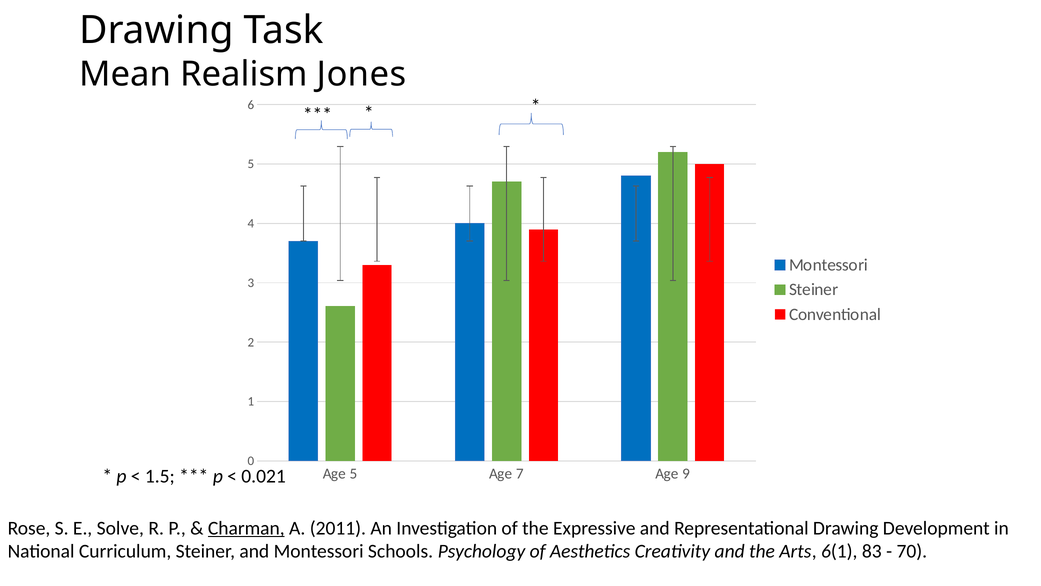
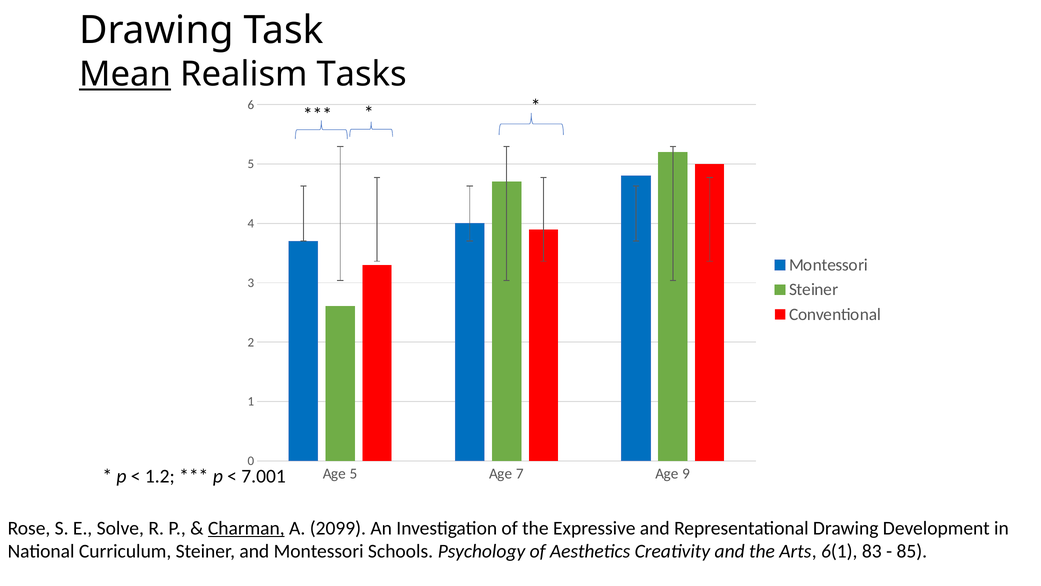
Mean underline: none -> present
Jones: Jones -> Tasks
1.5: 1.5 -> 1.2
0.021: 0.021 -> 7.001
2011: 2011 -> 2099
70: 70 -> 85
